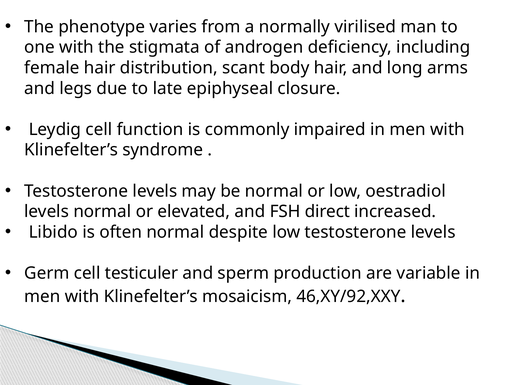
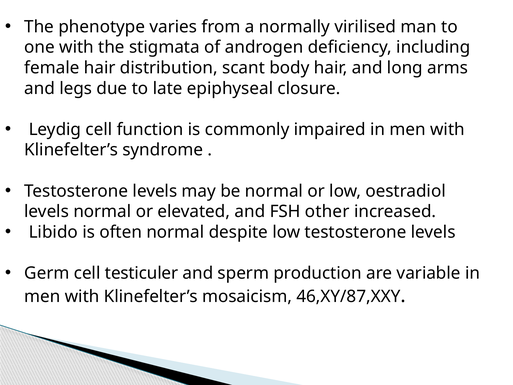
direct: direct -> other
46,XY/92,XXY: 46,XY/92,XXY -> 46,XY/87,XXY
